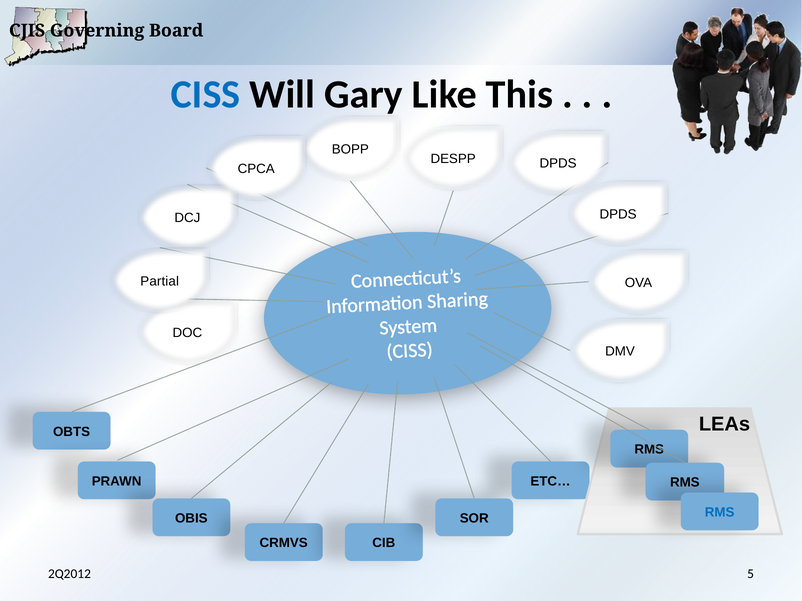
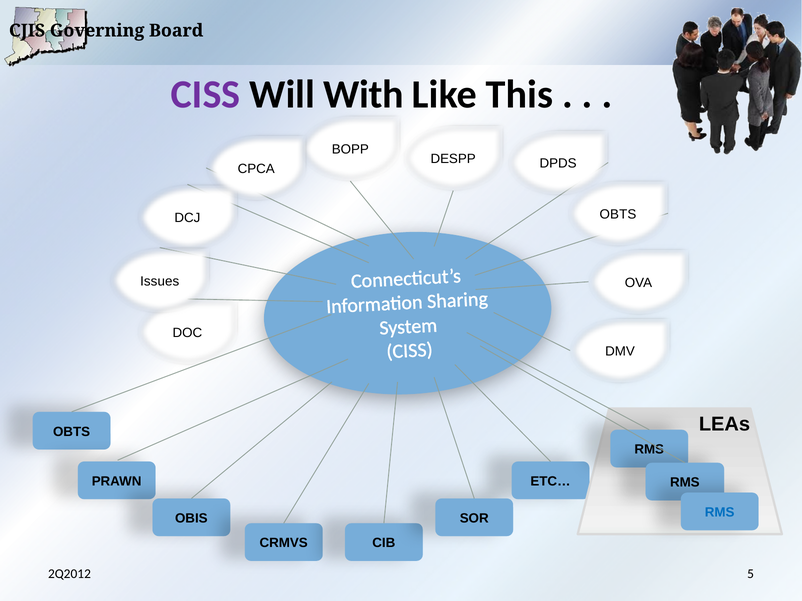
CISS at (206, 95) colour: blue -> purple
Gary: Gary -> With
DPDS at (618, 214): DPDS -> OBTS
Partial: Partial -> Issues
